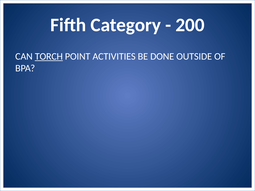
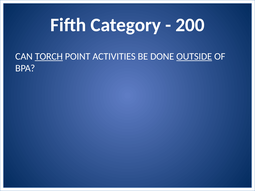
OUTSIDE underline: none -> present
